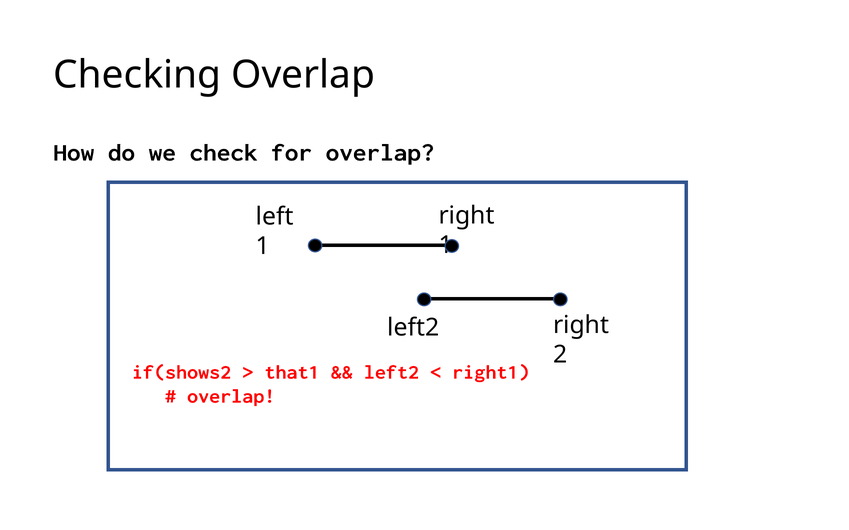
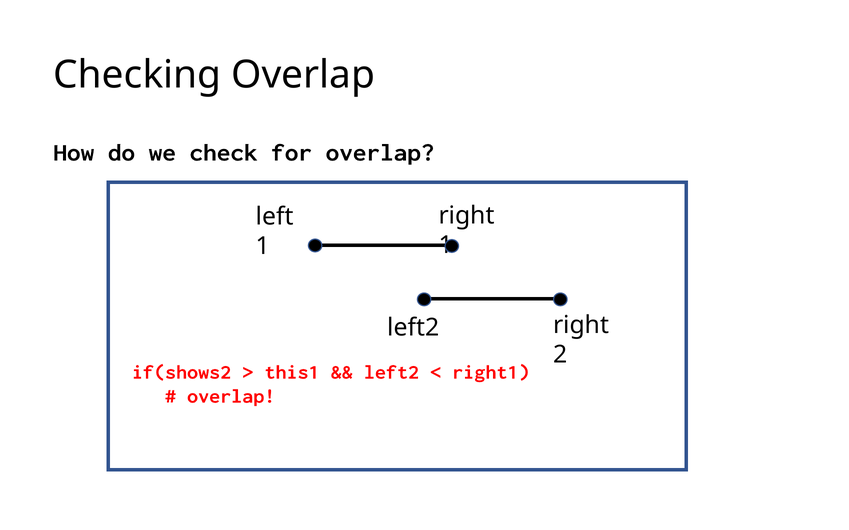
that1: that1 -> this1
